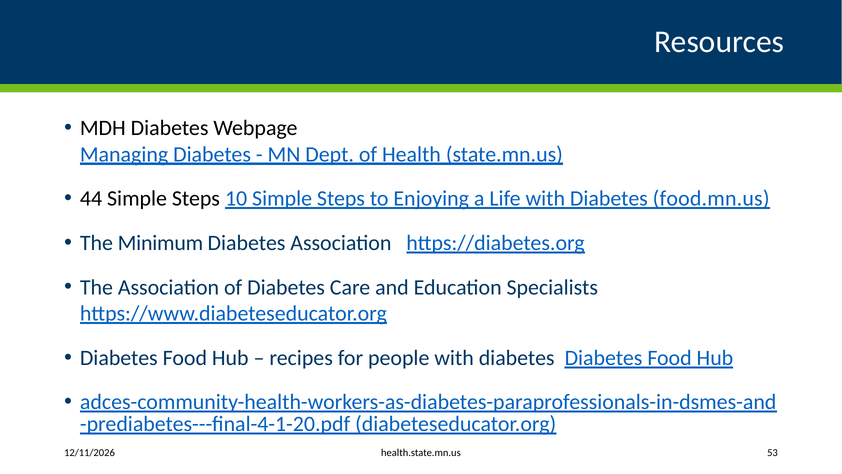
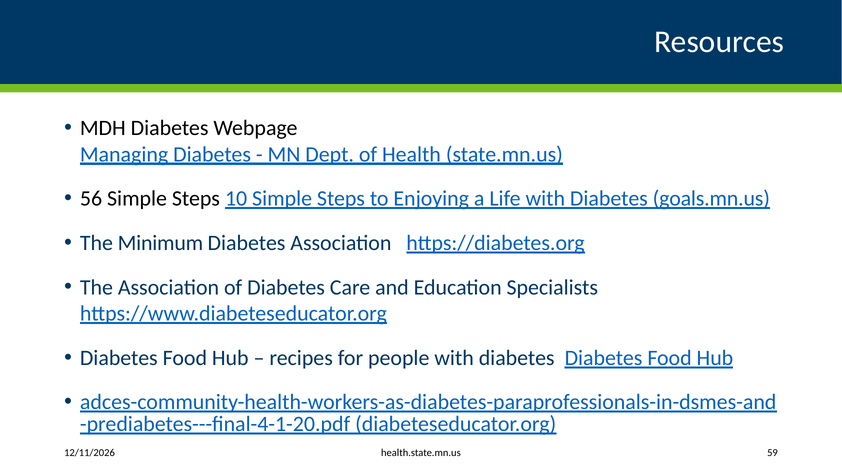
44: 44 -> 56
food.mn.us: food.mn.us -> goals.mn.us
53: 53 -> 59
